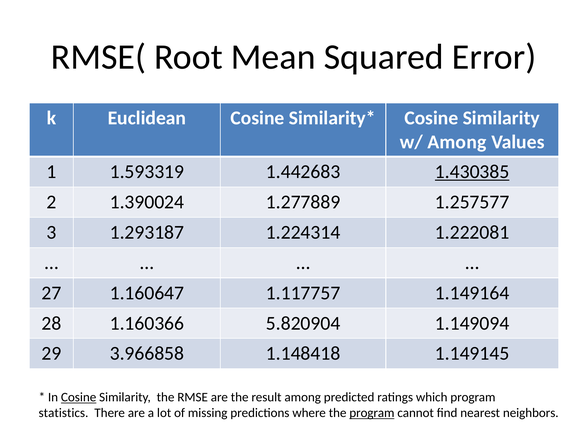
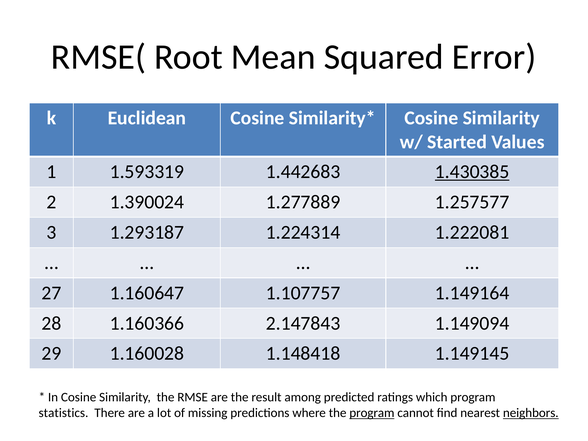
w/ Among: Among -> Started
1.117757: 1.117757 -> 1.107757
5.820904: 5.820904 -> 2.147843
3.966858: 3.966858 -> 1.160028
Cosine at (79, 397) underline: present -> none
neighbors underline: none -> present
